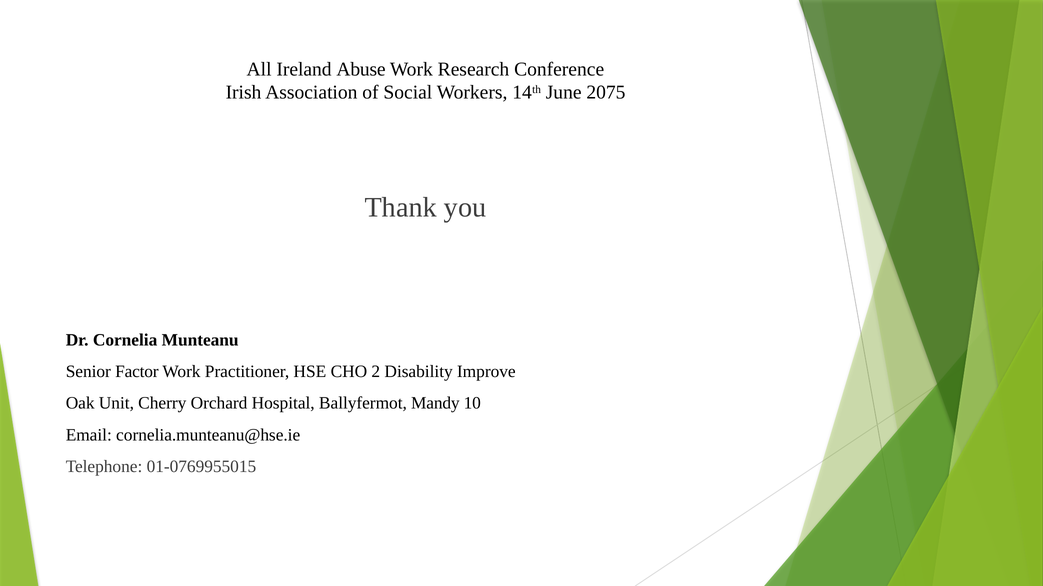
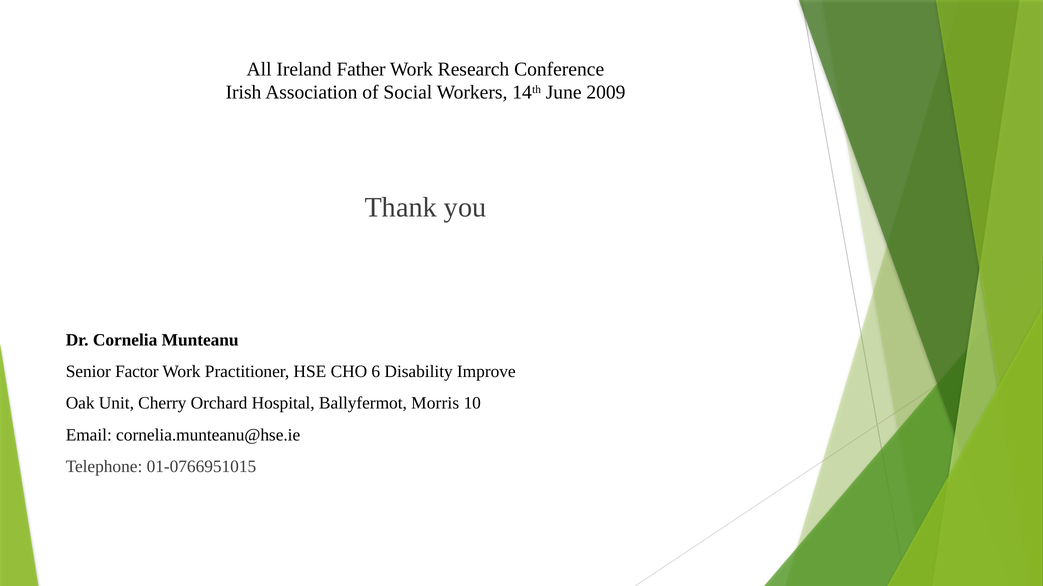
Abuse: Abuse -> Father
2075: 2075 -> 2009
2: 2 -> 6
Mandy: Mandy -> Morris
01-0769955015: 01-0769955015 -> 01-0766951015
